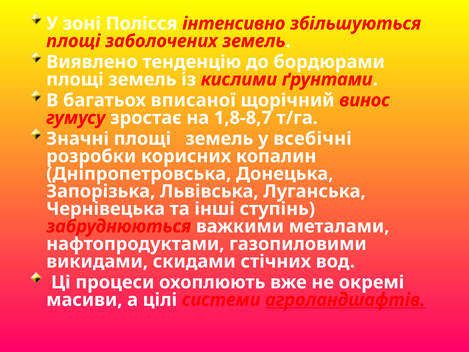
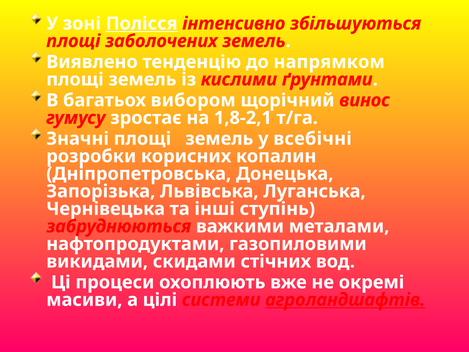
Полісся underline: none -> present
бордюрами: бордюрами -> напрямком
вписаної: вписаної -> вибором
1,8-8,7: 1,8-8,7 -> 1,8-2,1
